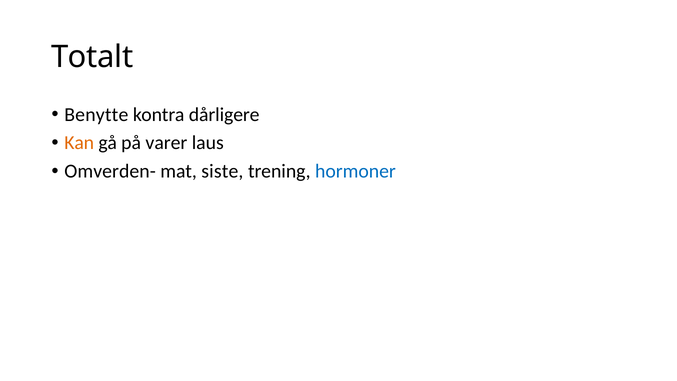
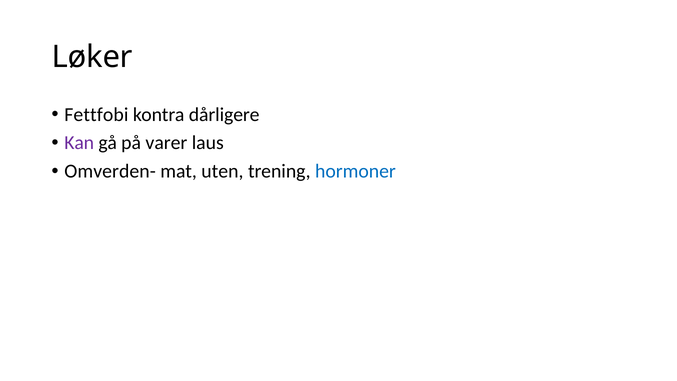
Totalt: Totalt -> Løker
Benytte: Benytte -> Fettfobi
Kan colour: orange -> purple
siste: siste -> uten
